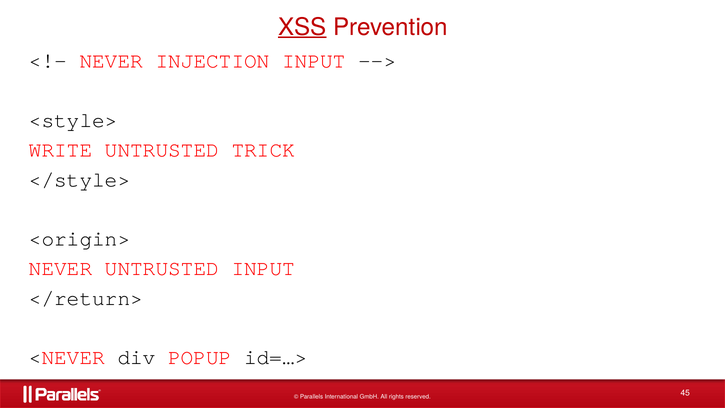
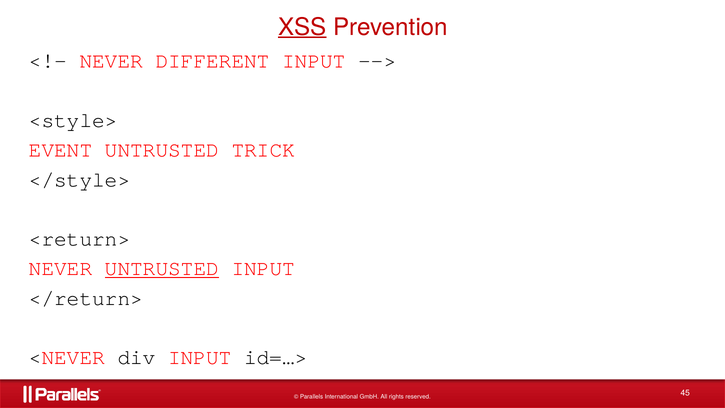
INJECTION: INJECTION -> DIFFERENT
WRITE: WRITE -> EVENT
<origin>: <origin> -> <return>
UNTRUSTED at (162, 268) underline: none -> present
div POPUP: POPUP -> INPUT
